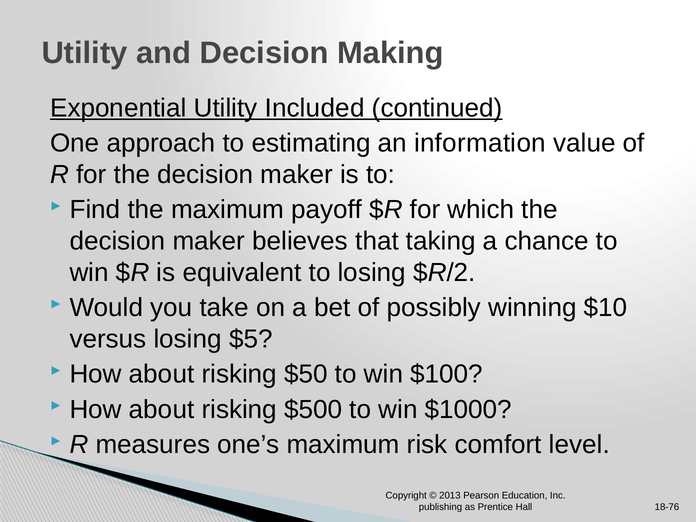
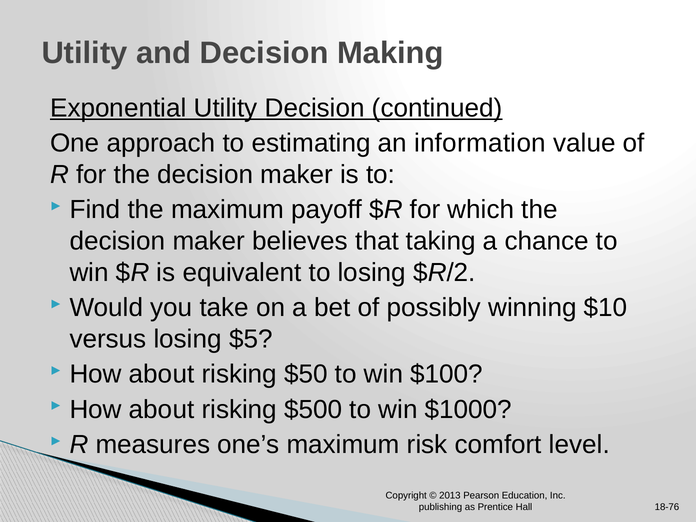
Utility Included: Included -> Decision
